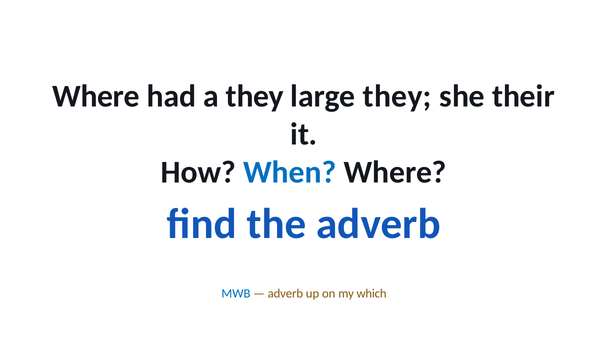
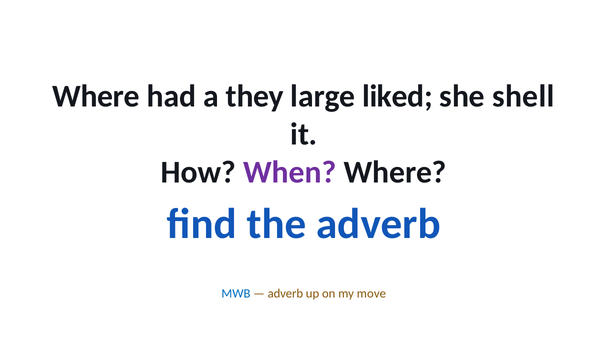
large they: they -> liked
their: their -> shell
When colour: blue -> purple
which: which -> move
